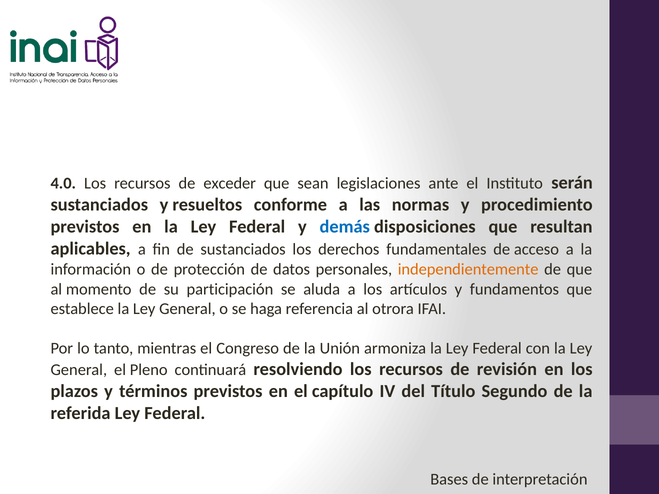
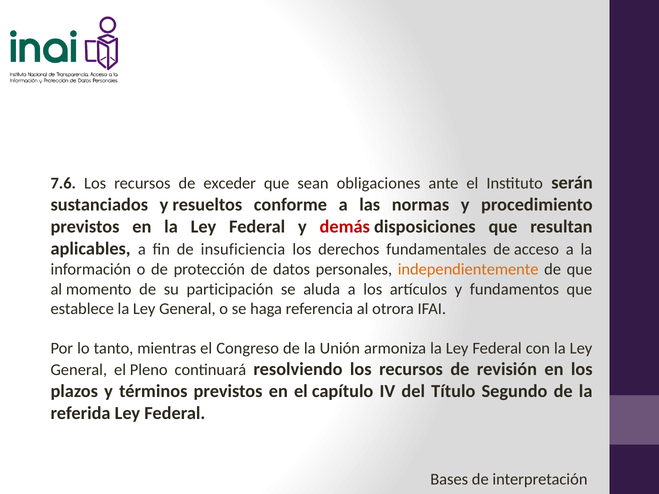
4.0: 4.0 -> 7.6
legislaciones: legislaciones -> obligaciones
demás colour: blue -> red
de sustanciados: sustanciados -> insuficiencia
